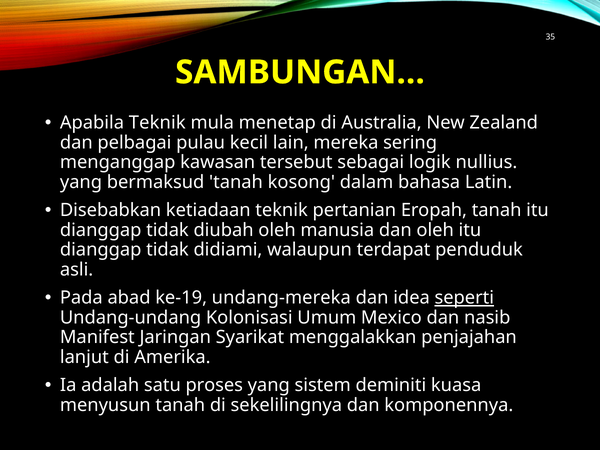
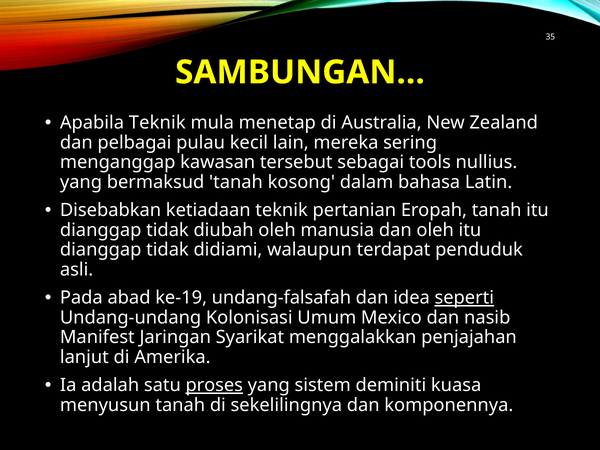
logik: logik -> tools
undang-mereka: undang-mereka -> undang-falsafah
proses underline: none -> present
